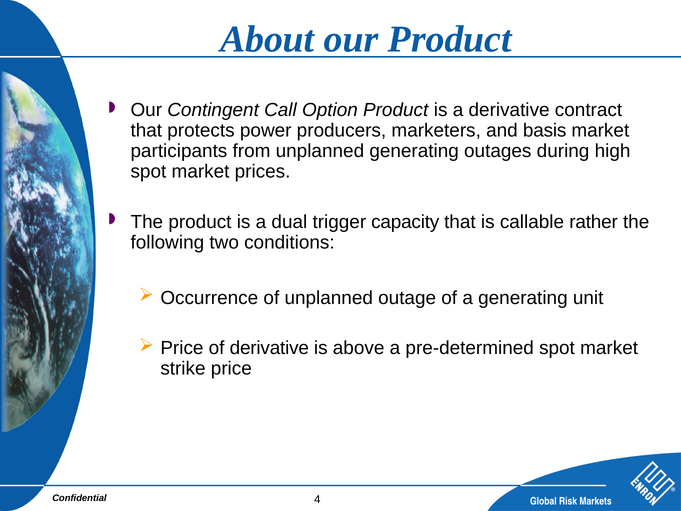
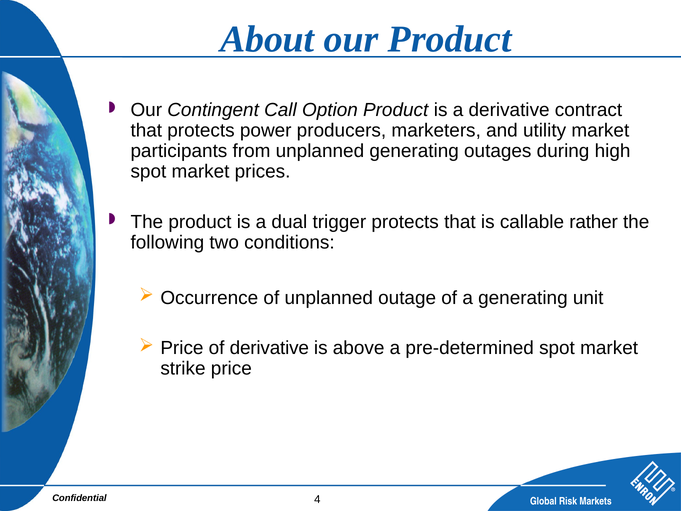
basis: basis -> utility
trigger capacity: capacity -> protects
